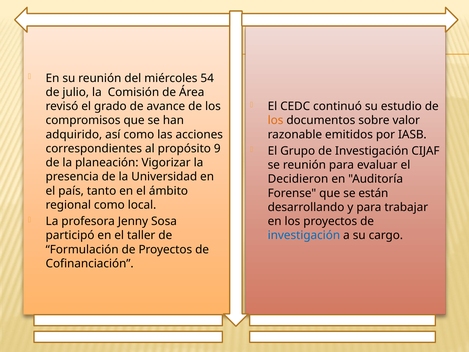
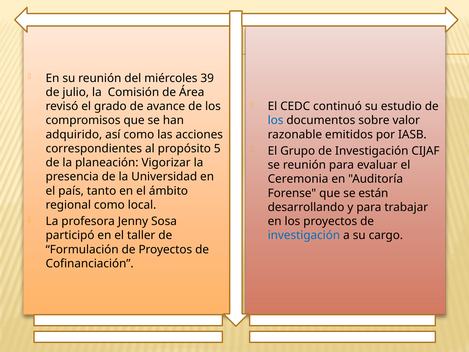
54: 54 -> 39
los at (276, 120) colour: orange -> blue
9: 9 -> 5
Decidieron: Decidieron -> Ceremonia
